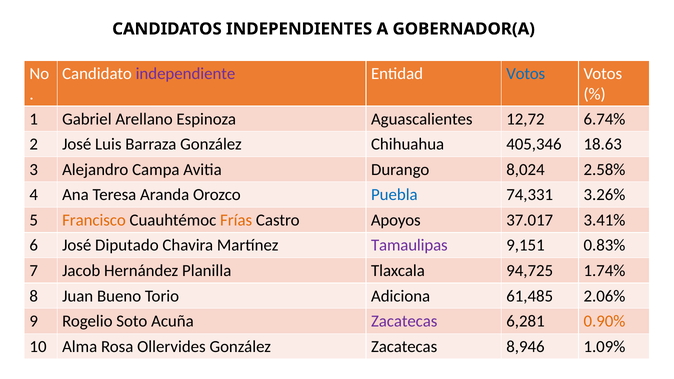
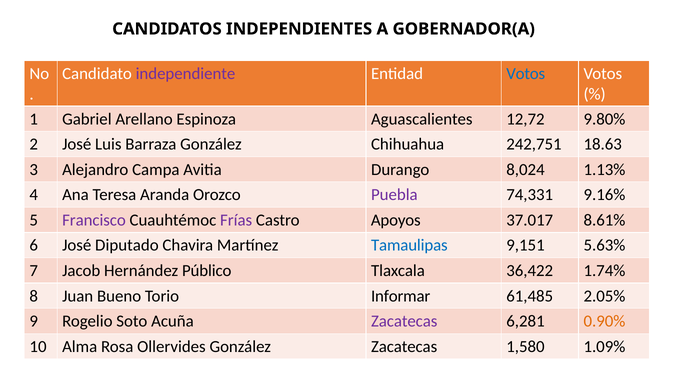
6.74%: 6.74% -> 9.80%
405,346: 405,346 -> 242,751
2.58%: 2.58% -> 1.13%
Puebla colour: blue -> purple
3.26%: 3.26% -> 9.16%
Francisco colour: orange -> purple
Frías colour: orange -> purple
3.41%: 3.41% -> 8.61%
Tamaulipas colour: purple -> blue
0.83%: 0.83% -> 5.63%
Planilla: Planilla -> Público
94,725: 94,725 -> 36,422
Adiciona: Adiciona -> Informar
2.06%: 2.06% -> 2.05%
8,946: 8,946 -> 1,580
